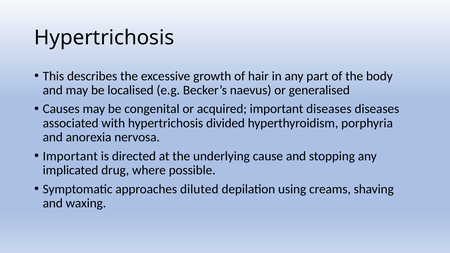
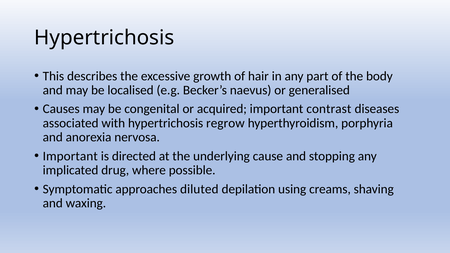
important diseases: diseases -> contrast
divided: divided -> regrow
